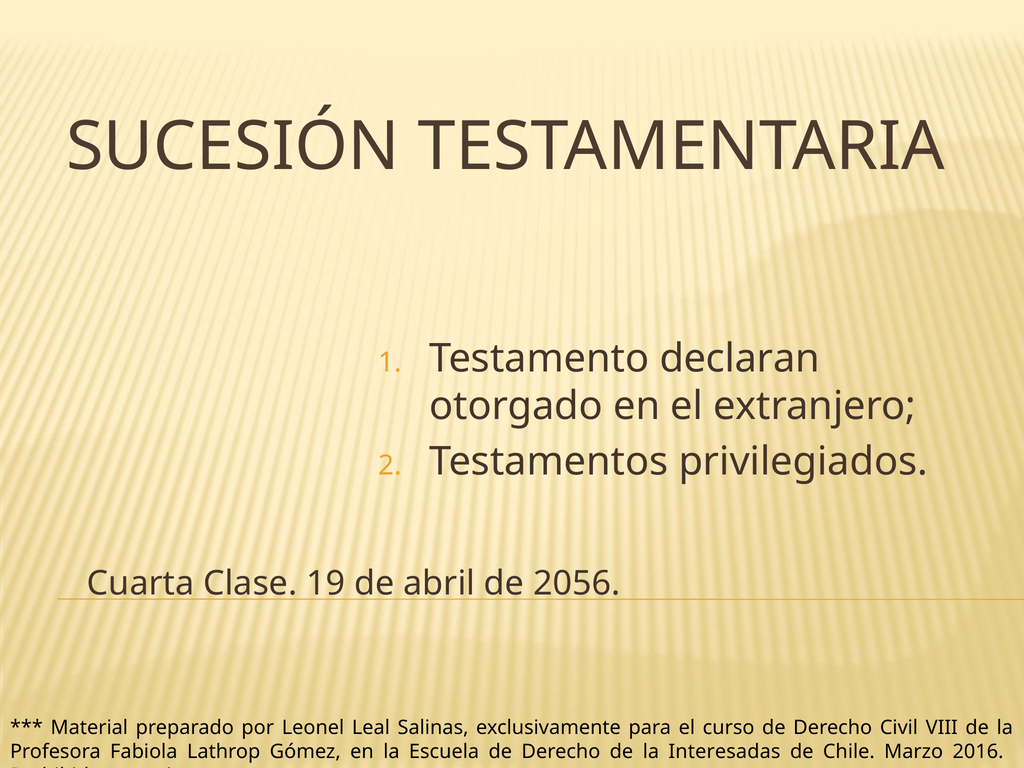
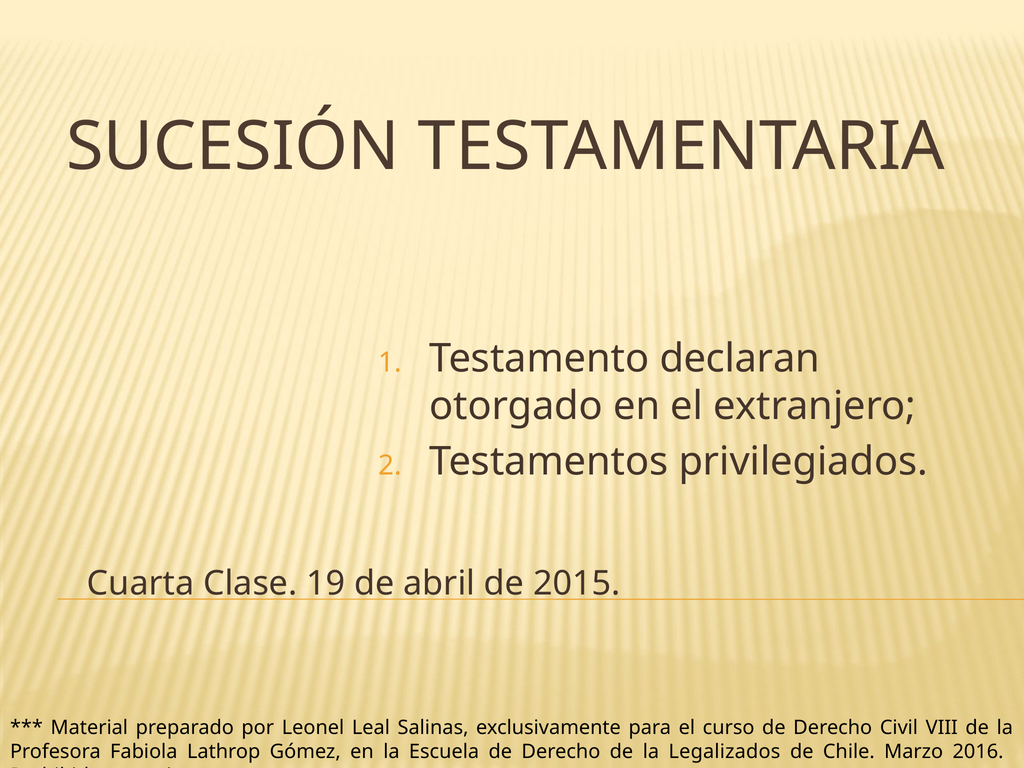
2056: 2056 -> 2015
Interesadas: Interesadas -> Legalizados
